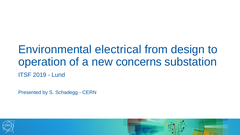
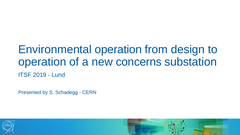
Environmental electrical: electrical -> operation
